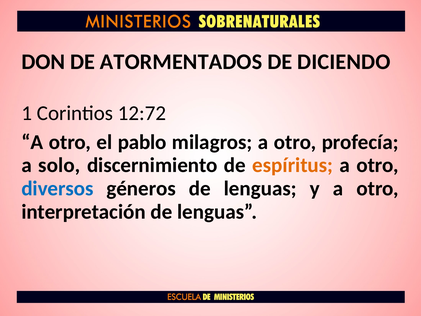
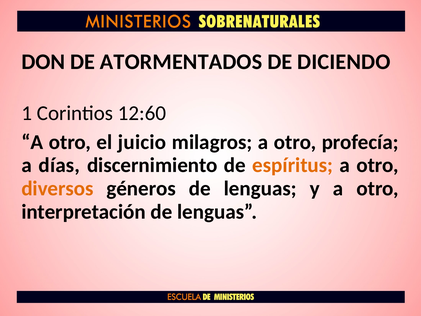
12:72: 12:72 -> 12:60
pablo: pablo -> juicio
solo: solo -> días
diversos colour: blue -> orange
